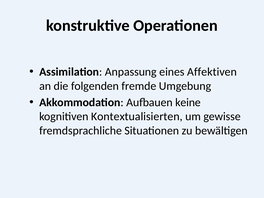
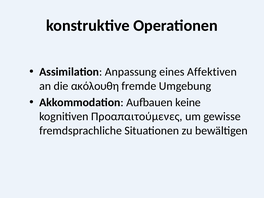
folgenden: folgenden -> ακόλουθη
Kontextualisierten: Kontextualisierten -> Προαπαιτούμενες
